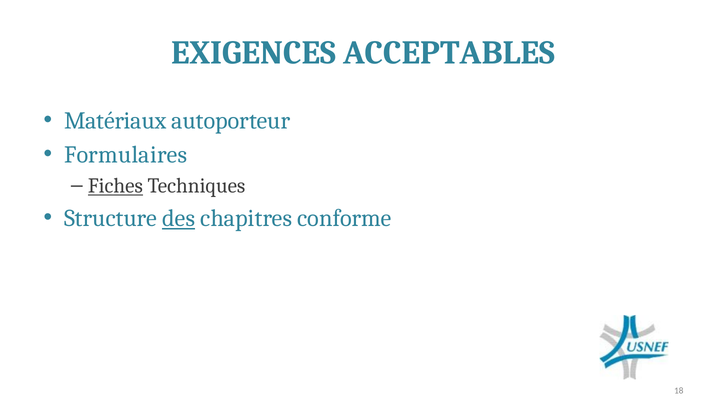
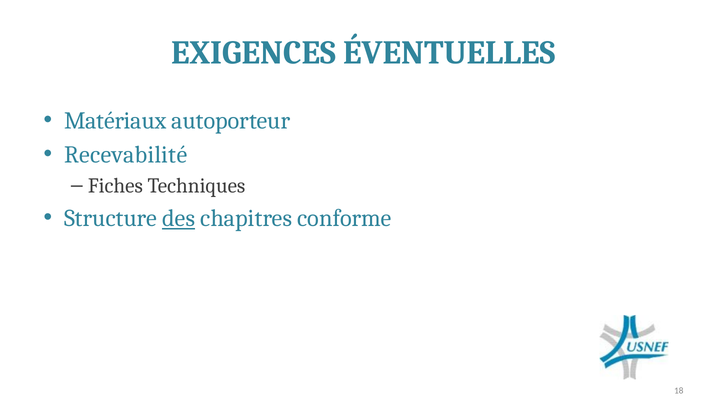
ACCEPTABLES: ACCEPTABLES -> ÉVENTUELLES
Formulaires: Formulaires -> Recevabilité
Fiches underline: present -> none
